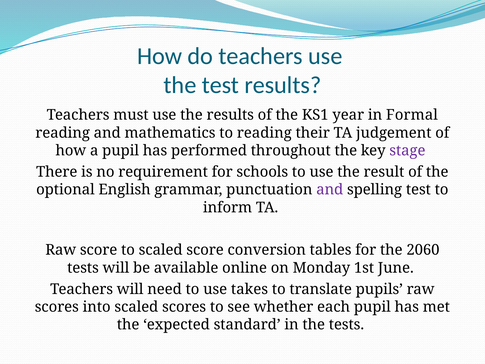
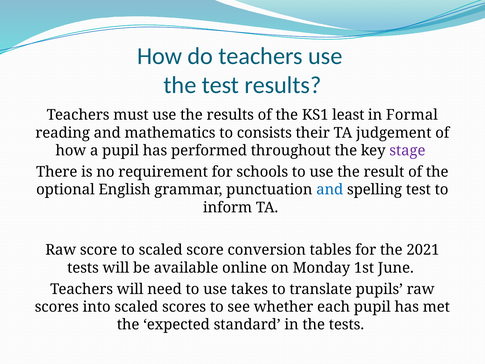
year: year -> least
to reading: reading -> consists
and at (330, 190) colour: purple -> blue
2060: 2060 -> 2021
